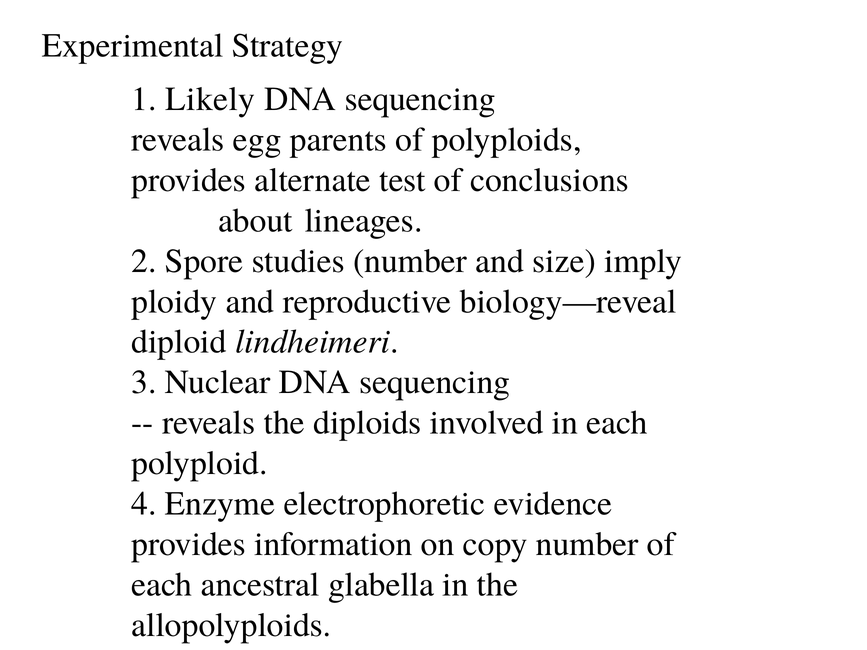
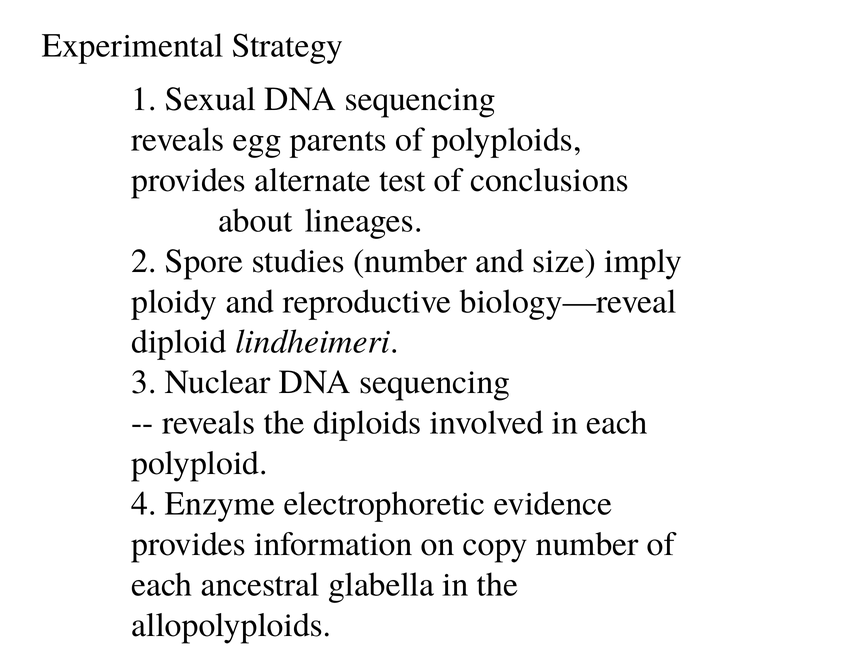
Likely: Likely -> Sexual
